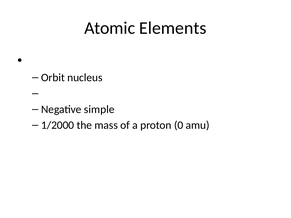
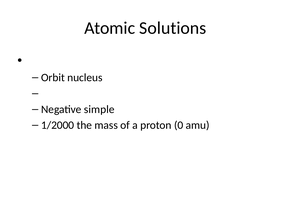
Elements: Elements -> Solutions
